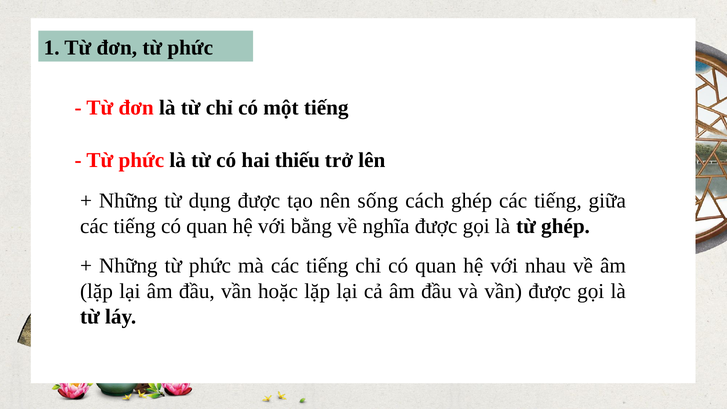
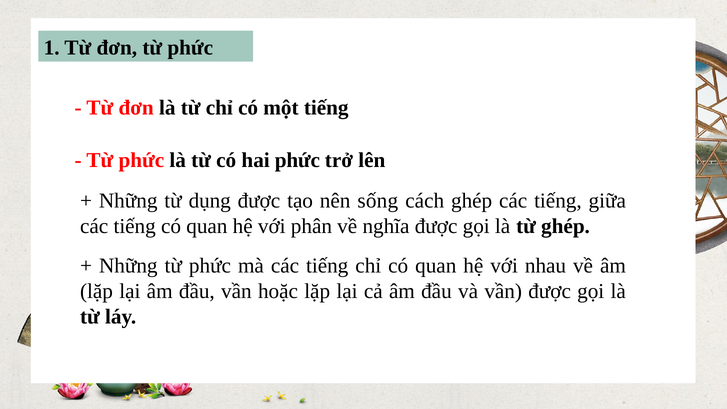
hai thiếu: thiếu -> phức
bằng: bằng -> phân
